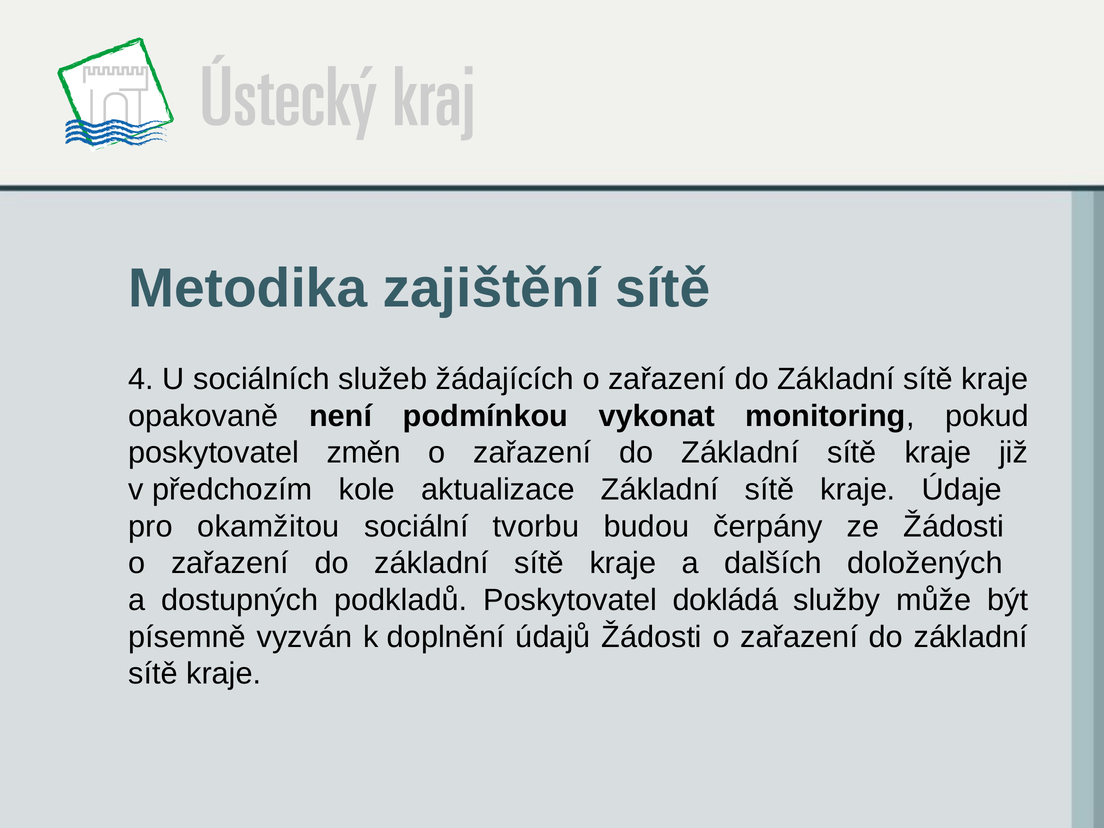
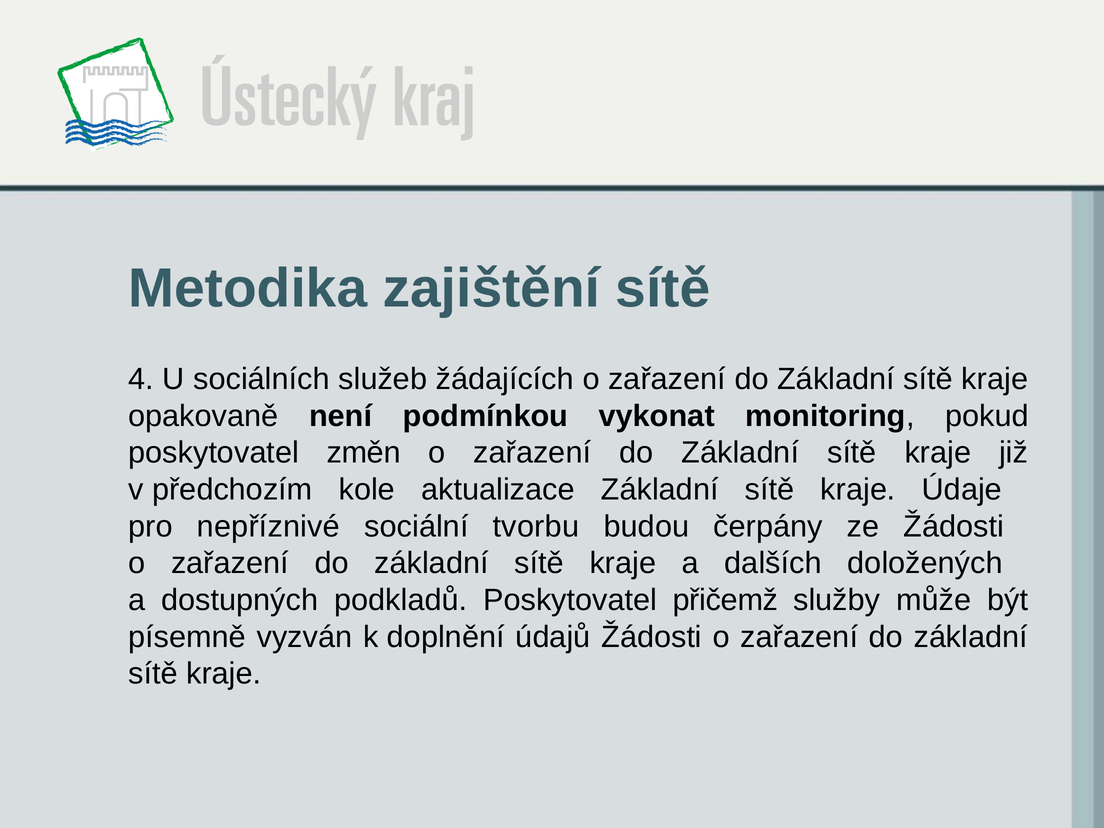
okamžitou: okamžitou -> nepříznivé
dokládá: dokládá -> přičemž
